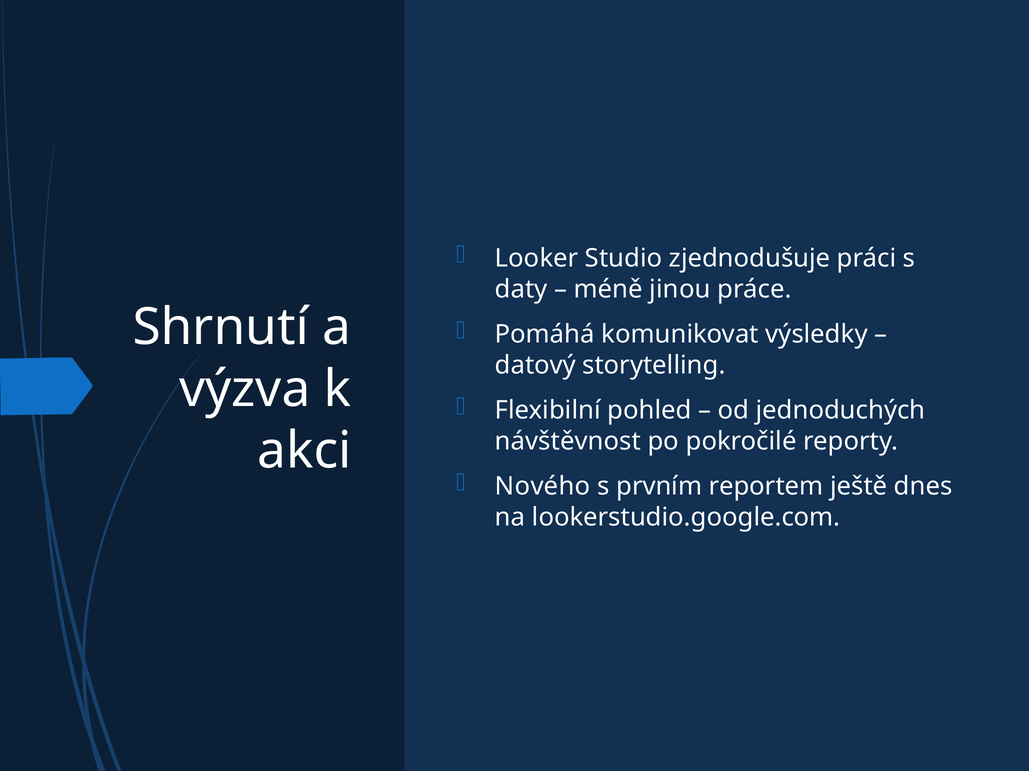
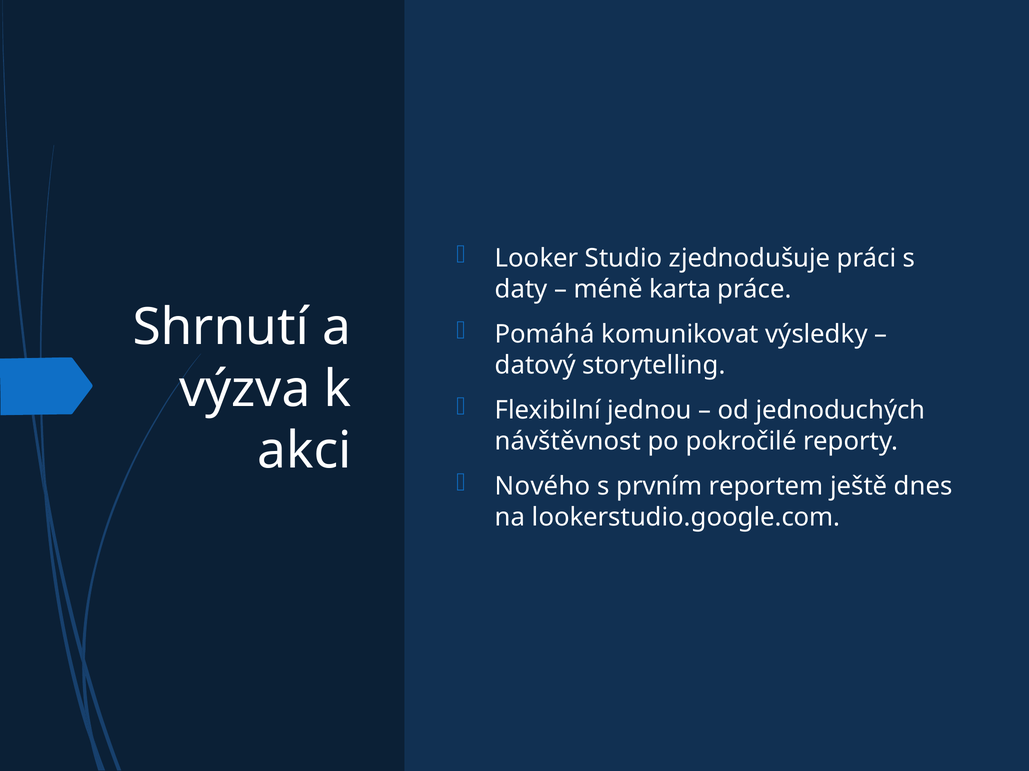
jinou: jinou -> karta
pohled: pohled -> jednou
